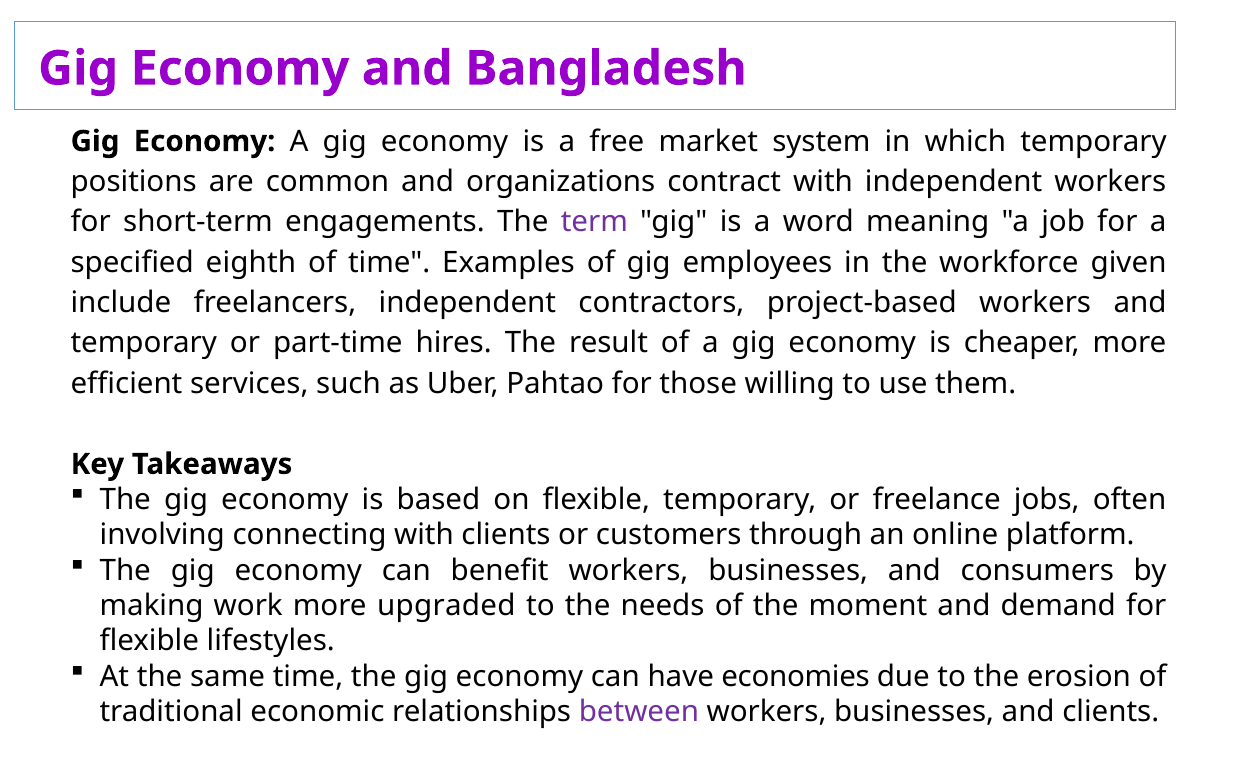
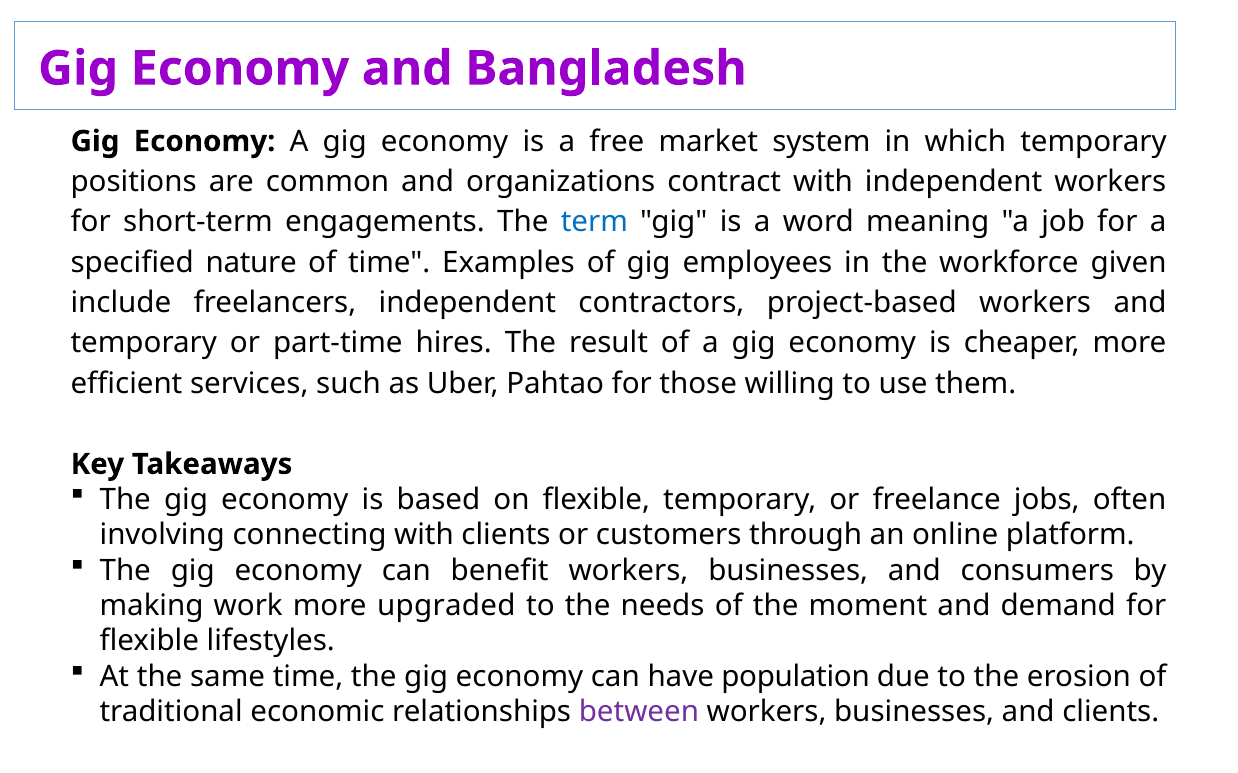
term colour: purple -> blue
eighth: eighth -> nature
economies: economies -> population
